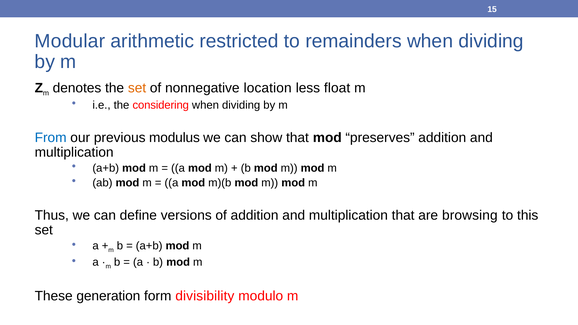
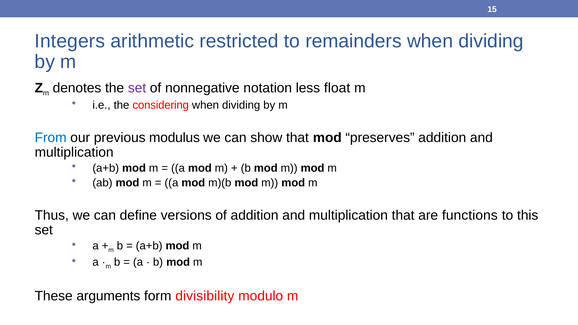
Modular: Modular -> Integers
set at (137, 88) colour: orange -> purple
location: location -> notation
browsing: browsing -> functions
generation: generation -> arguments
